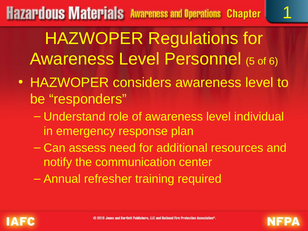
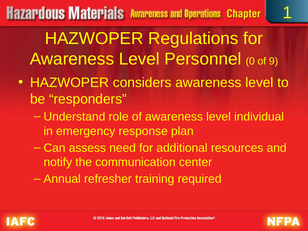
5: 5 -> 0
6: 6 -> 9
